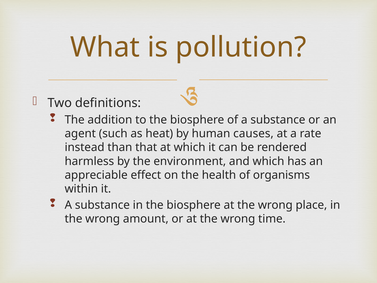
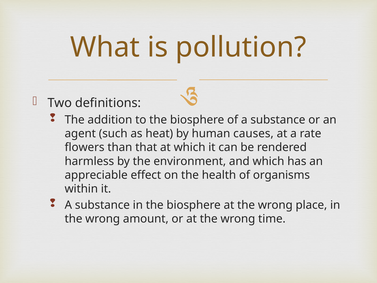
instead: instead -> flowers
